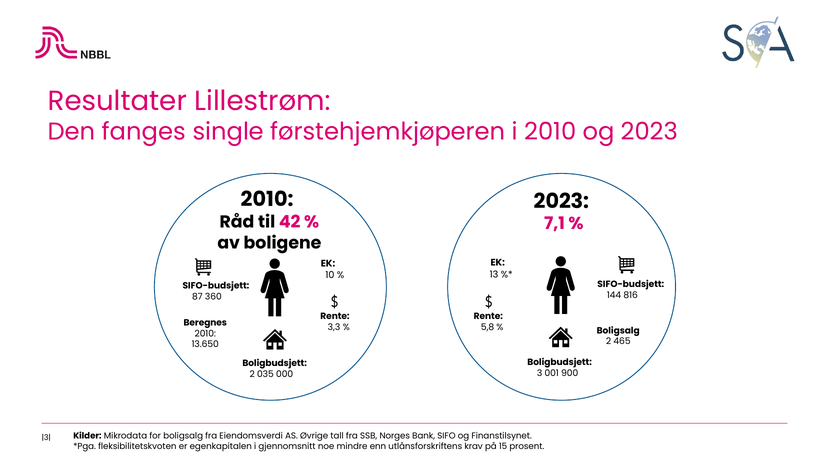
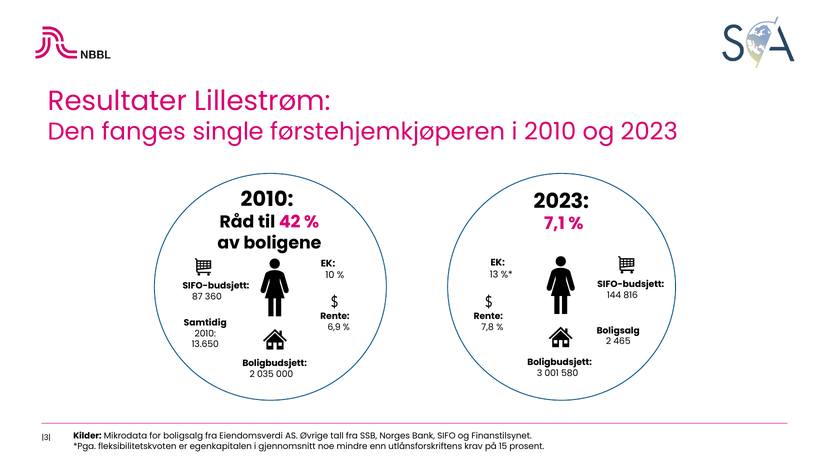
Beregnes: Beregnes -> Samtidig
3,3: 3,3 -> 6,9
5,8: 5,8 -> 7,8
900: 900 -> 580
